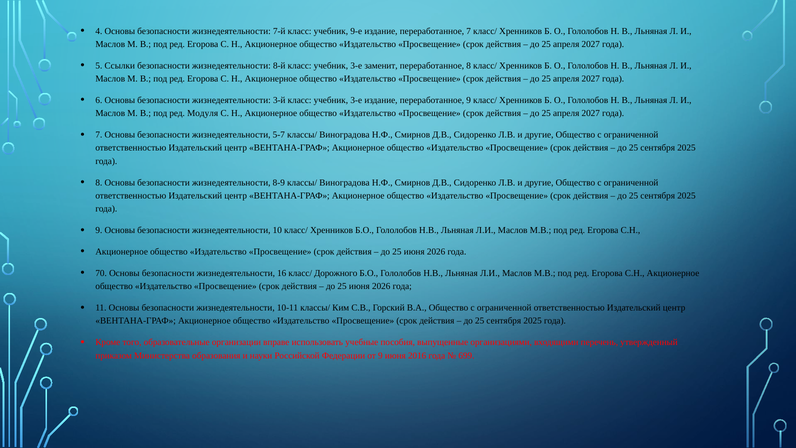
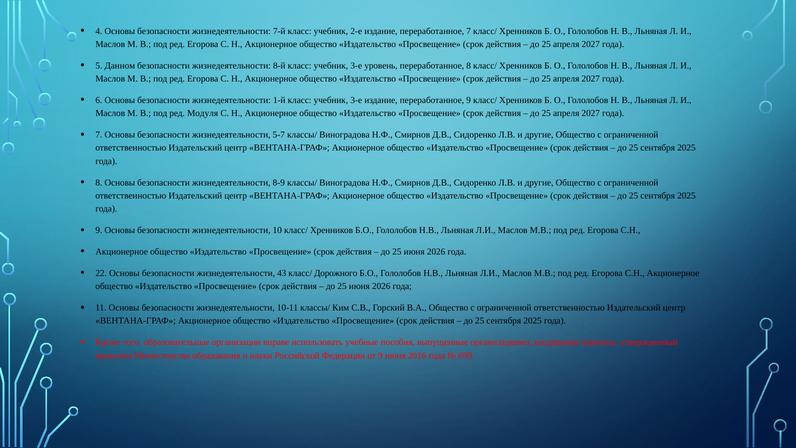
9-е: 9-е -> 2-е
Ссылки: Ссылки -> Данном
заменит: заменит -> уровень
3-й: 3-й -> 1-й
70: 70 -> 22
16: 16 -> 43
